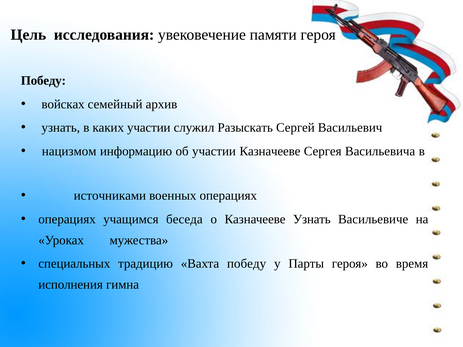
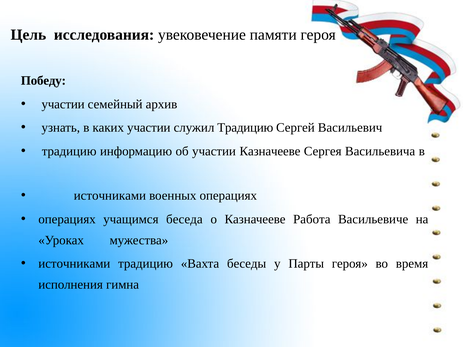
войсках at (63, 104): войсках -> участии
служил Разыскать: Разыскать -> Традицию
нацизмом at (69, 151): нацизмом -> традицию
Казначееве Узнать: Узнать -> Работа
специальных at (74, 264): специальных -> источниками
Вахта победу: победу -> беседы
